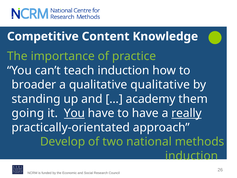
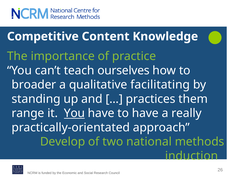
teach induction: induction -> ourselves
qualitative qualitative: qualitative -> facilitating
academy: academy -> practices
going: going -> range
really underline: present -> none
